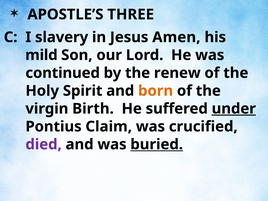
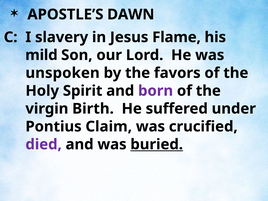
THREE: THREE -> DAWN
Amen: Amen -> Flame
continued: continued -> unspoken
renew: renew -> favors
born colour: orange -> purple
under underline: present -> none
